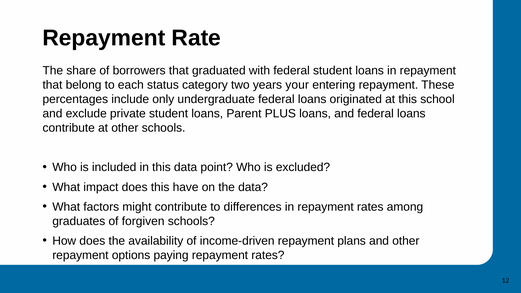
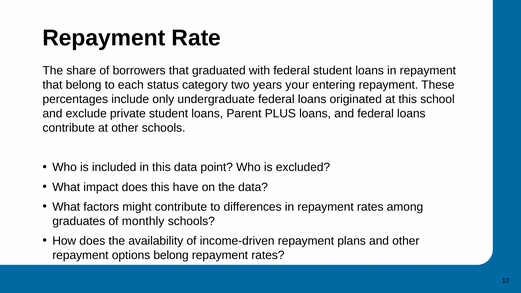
forgiven: forgiven -> monthly
options paying: paying -> belong
